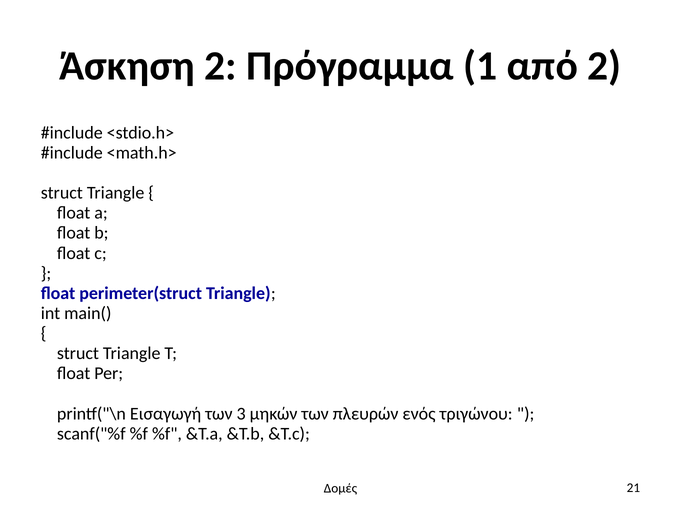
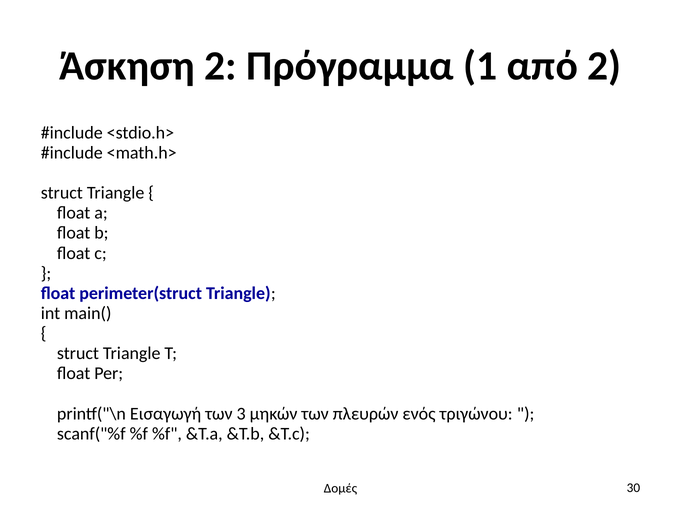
21: 21 -> 30
